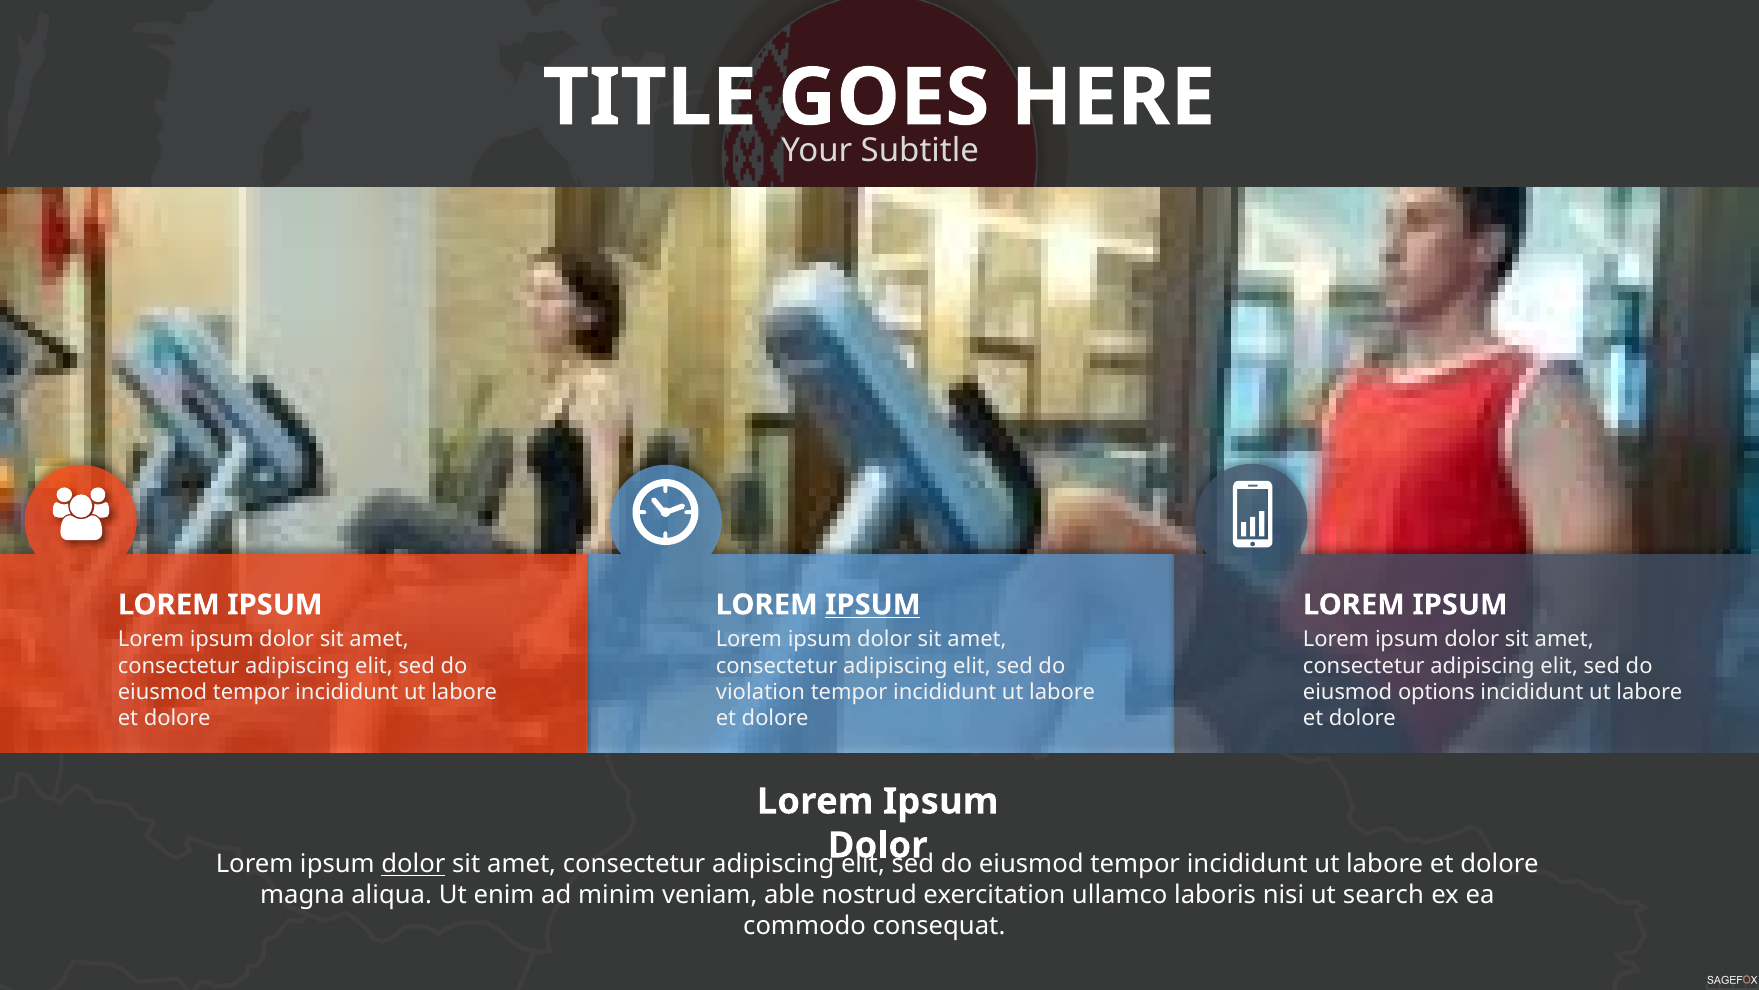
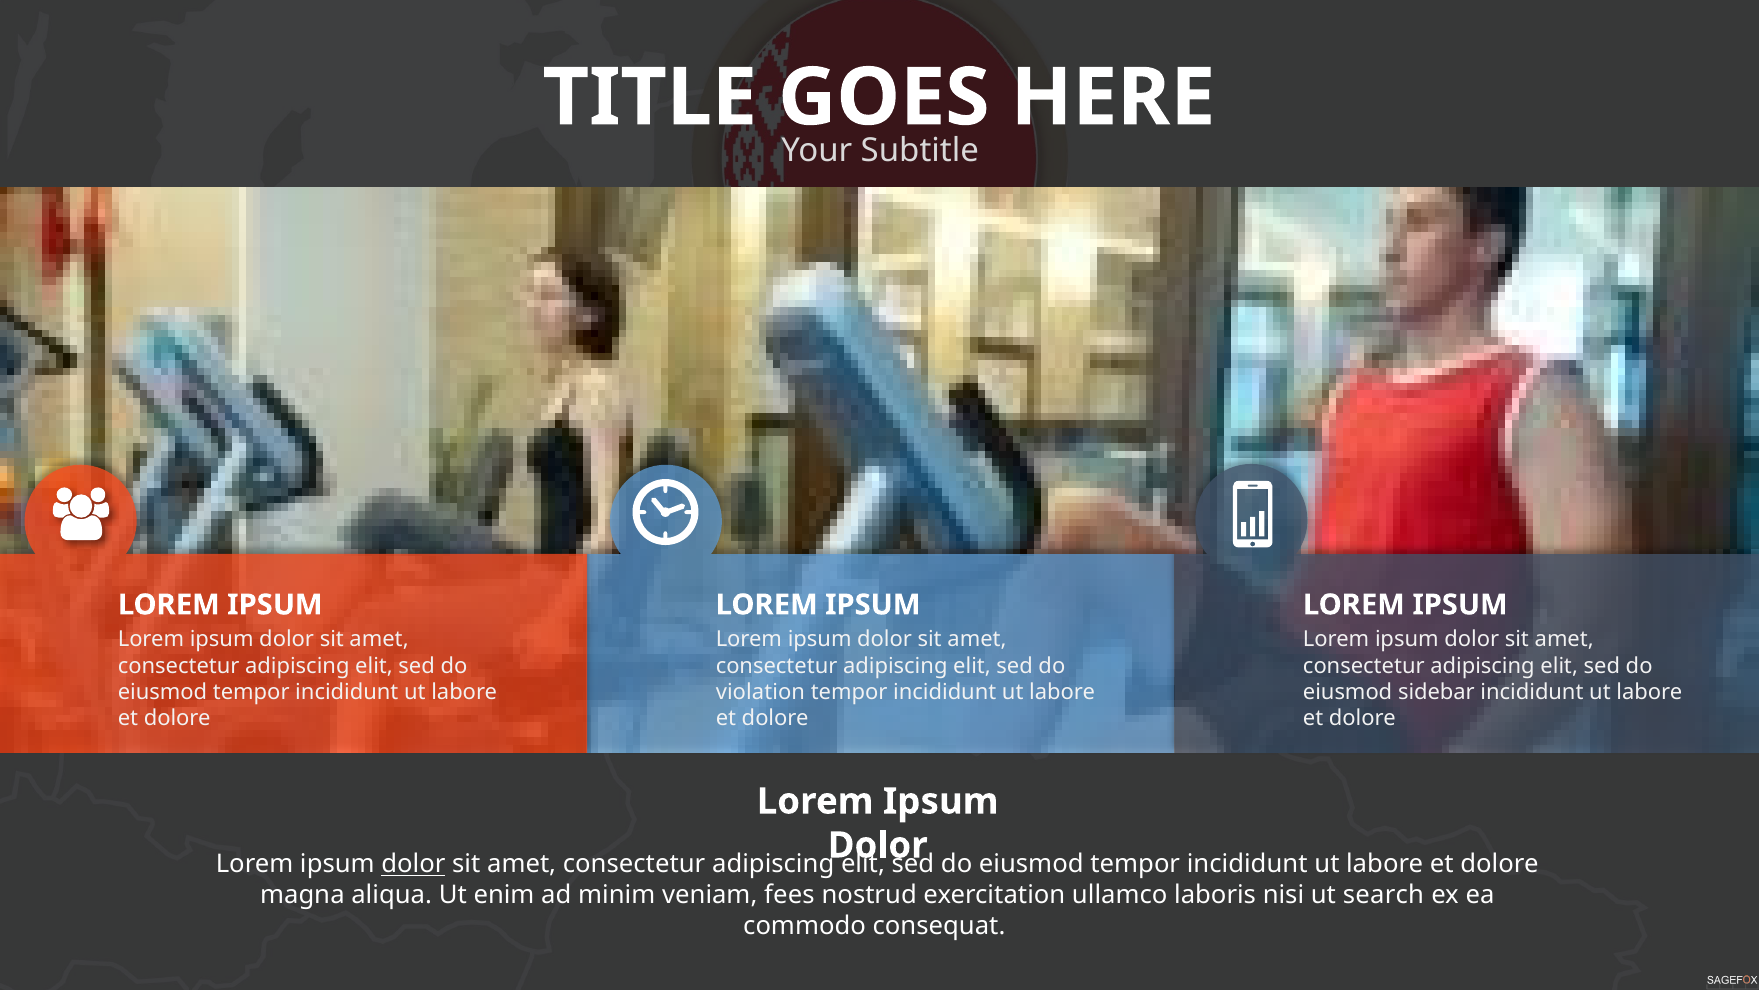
IPSUM at (873, 604) underline: present -> none
options: options -> sidebar
able: able -> fees
